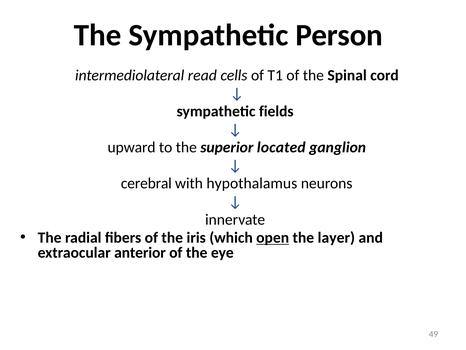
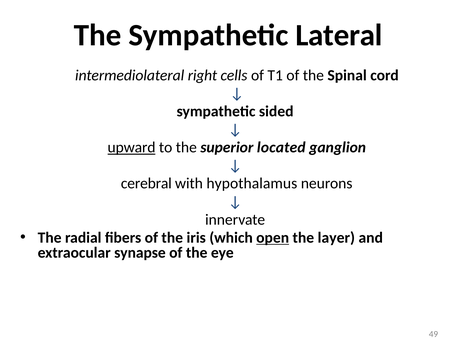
Person: Person -> Lateral
read: read -> right
fields: fields -> sided
upward underline: none -> present
anterior: anterior -> synapse
